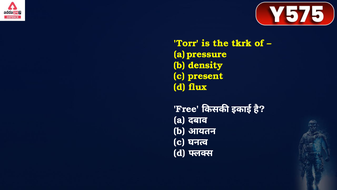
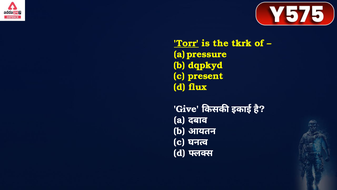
Torr underline: none -> present
density: density -> dqpkyd
Free: Free -> Give
